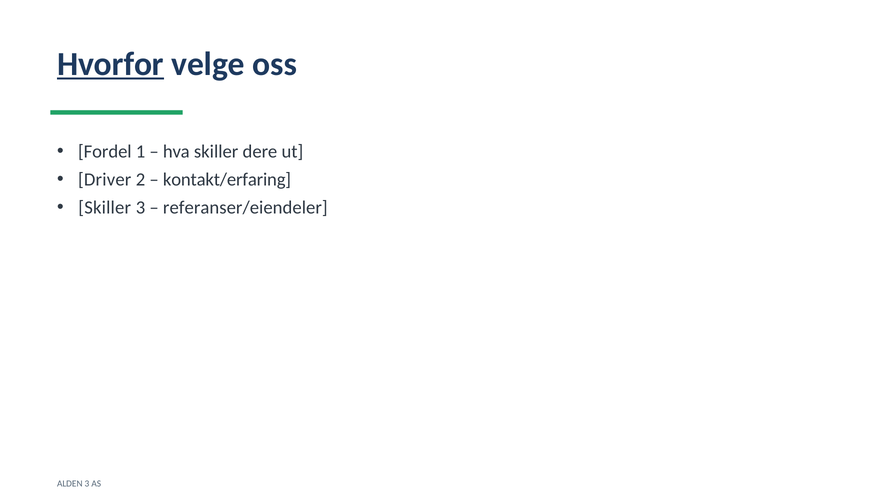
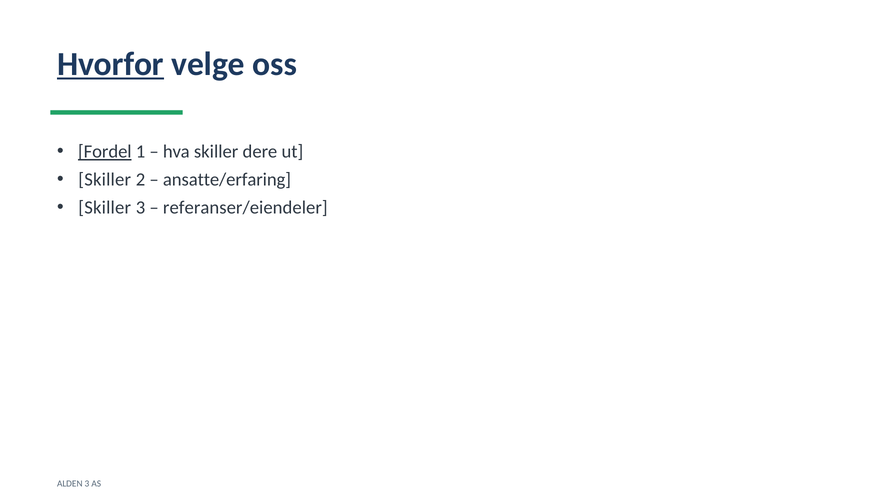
Fordel underline: none -> present
Driver at (105, 180): Driver -> Skiller
kontakt/erfaring: kontakt/erfaring -> ansatte/erfaring
